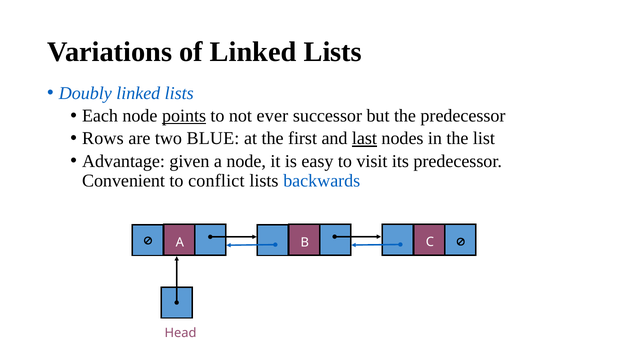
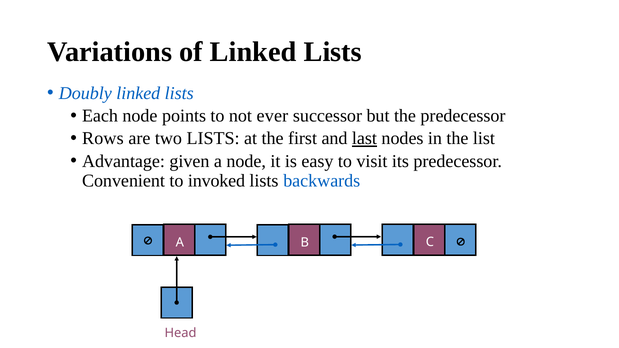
points underline: present -> none
two BLUE: BLUE -> LISTS
conflict: conflict -> invoked
